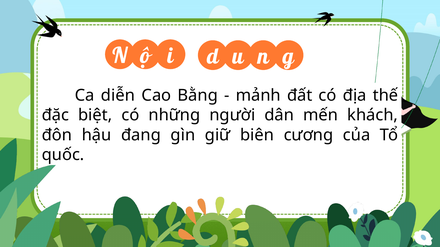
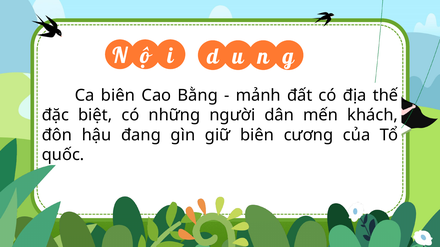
Ca diễn: diễn -> biên
